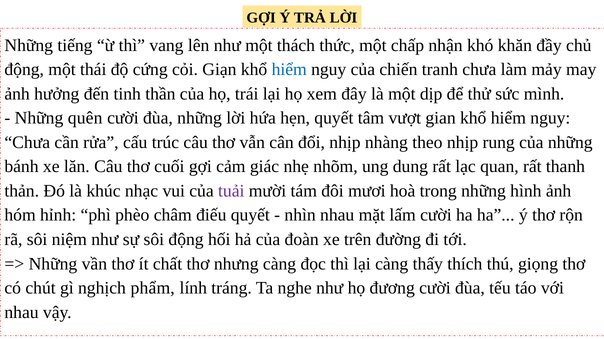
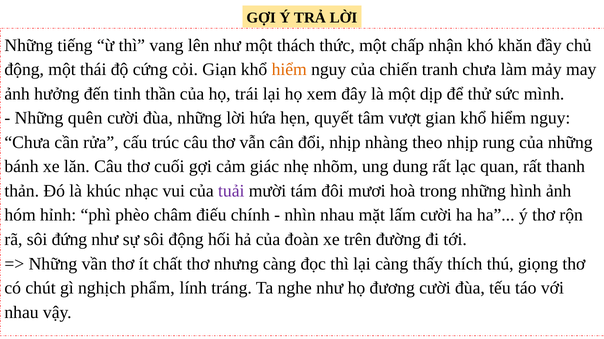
hiểm at (289, 70) colour: blue -> orange
điếu quyết: quyết -> chính
niệm: niệm -> đứng
